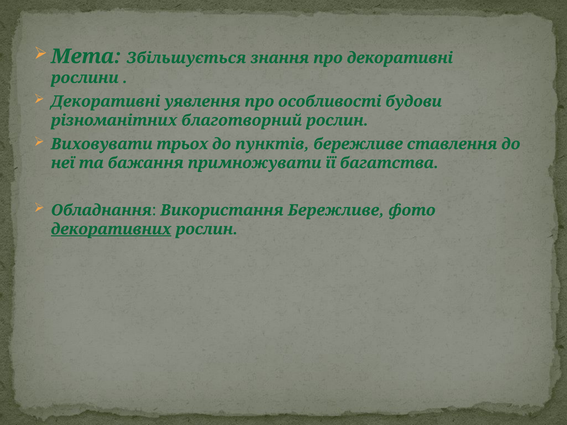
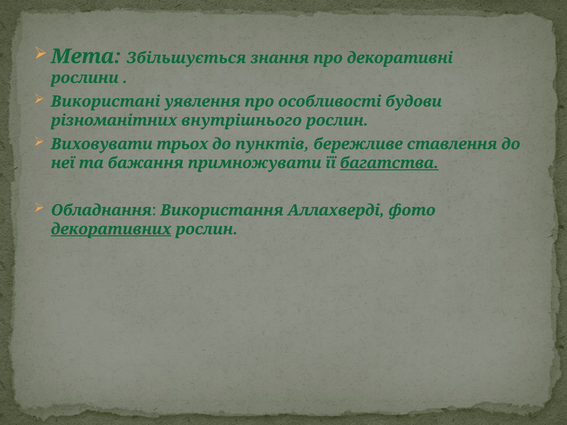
Декоративні at (106, 102): Декоративні -> Використані
благотворний: благотворний -> внутрішнього
багатства underline: none -> present
Використання Бережливе: Бережливе -> Аллахверді
